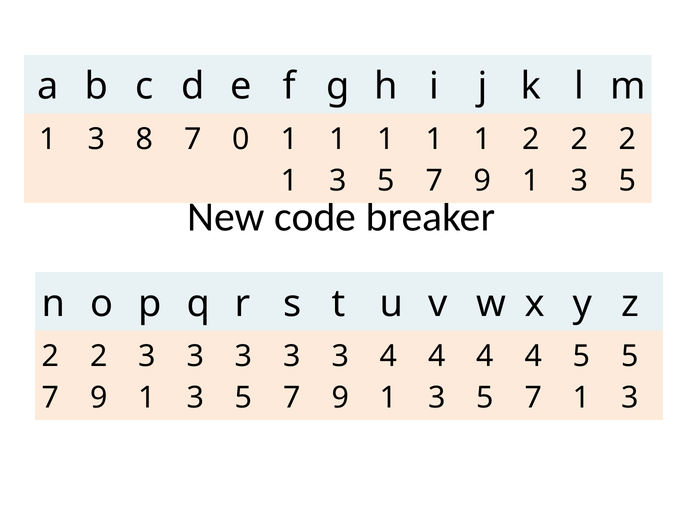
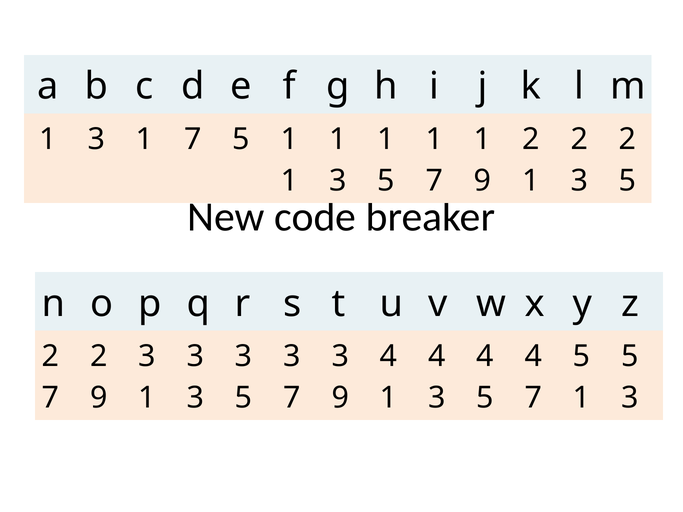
8 at (145, 139): 8 -> 1
0 at (241, 139): 0 -> 5
